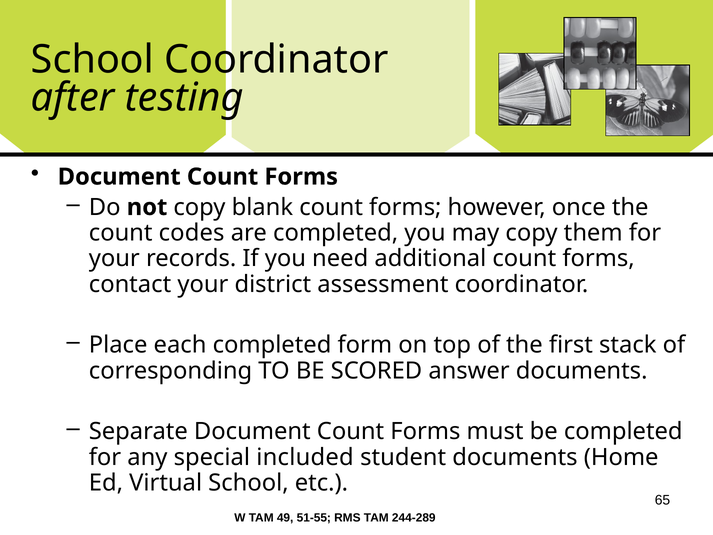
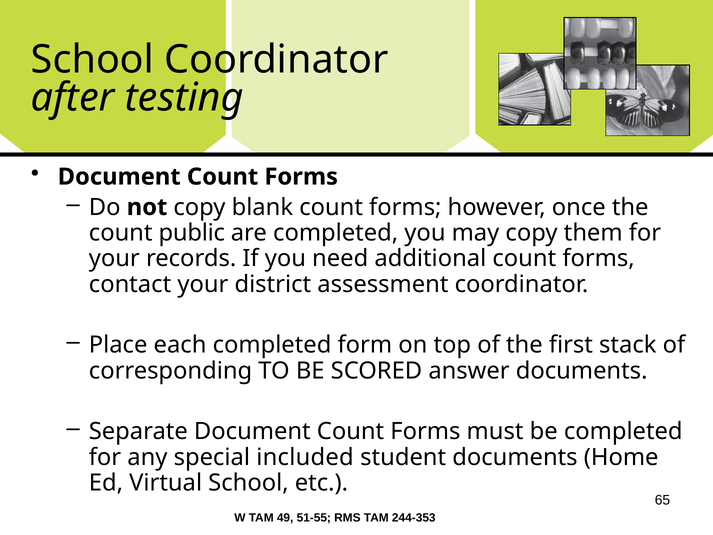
codes: codes -> public
244-289: 244-289 -> 244-353
